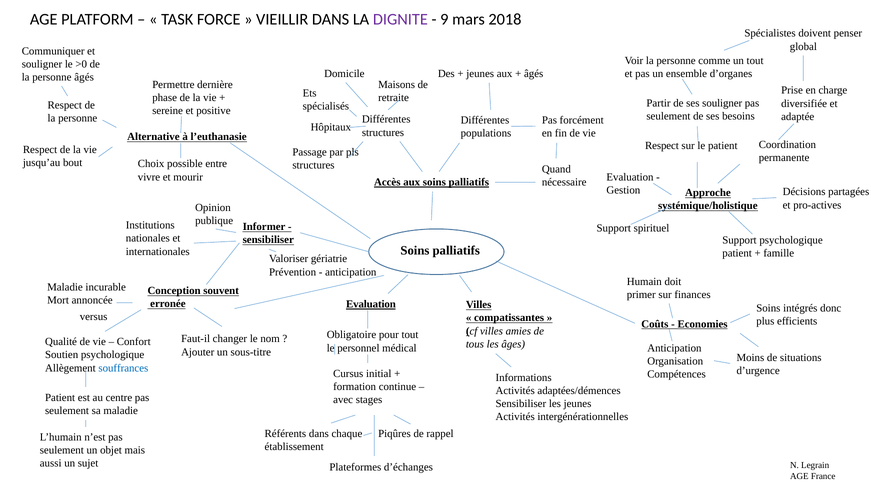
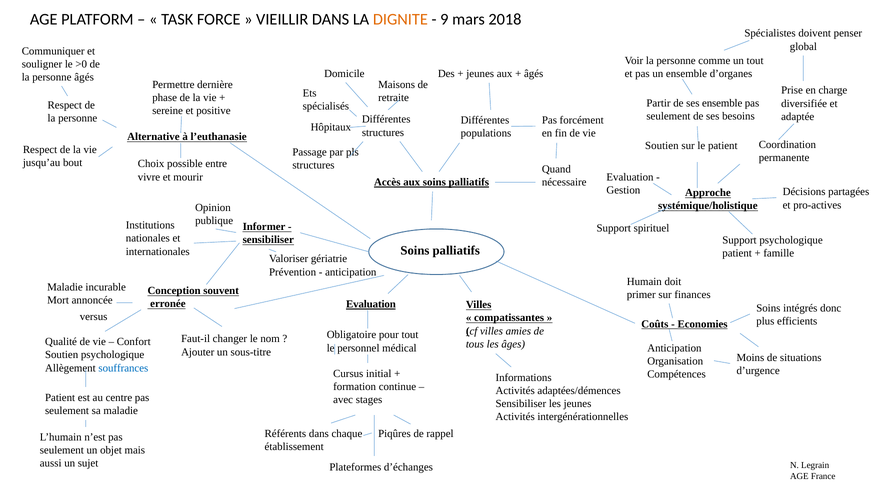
DIGNITE colour: purple -> orange
ses souligner: souligner -> ensemble
Respect at (662, 146): Respect -> Soutien
